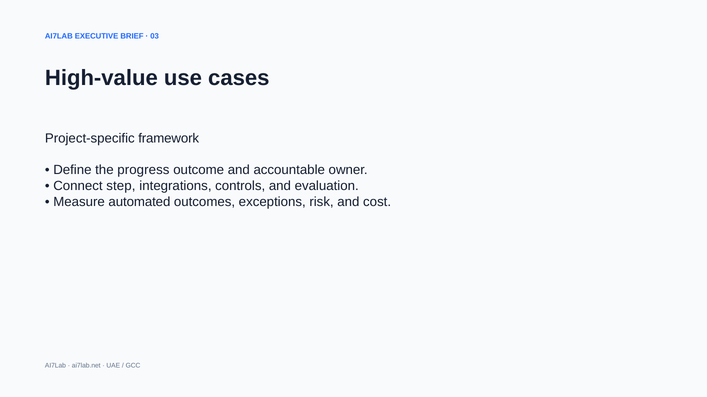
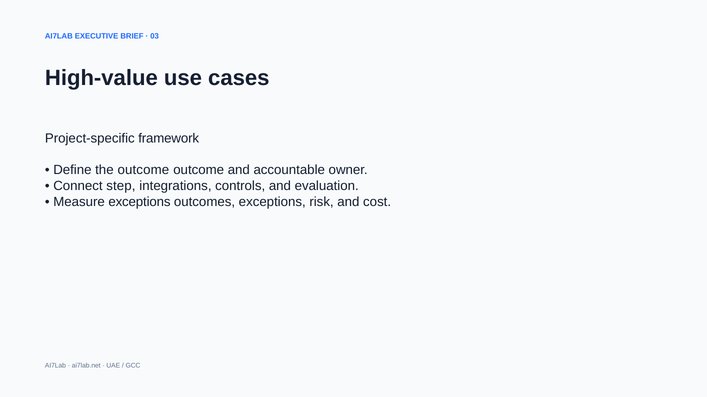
the progress: progress -> outcome
Measure automated: automated -> exceptions
